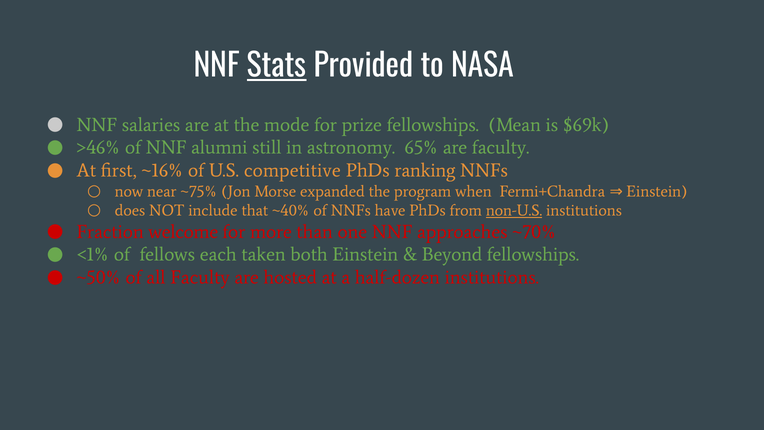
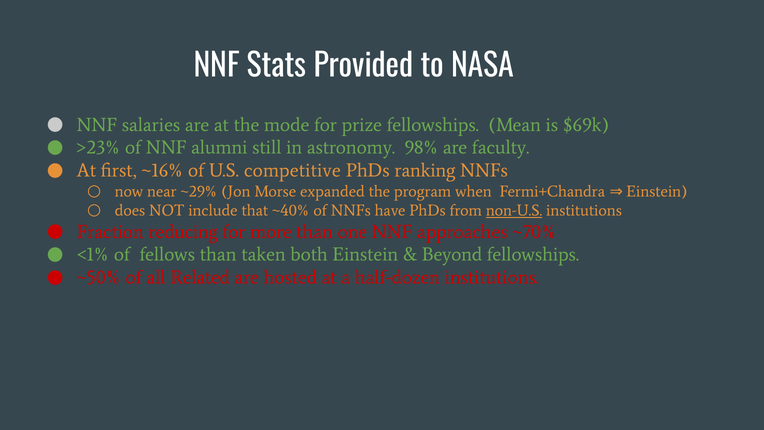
Stats underline: present -> none
>46%: >46% -> >23%
65%: 65% -> 98%
~75%: ~75% -> ~29%
welcome: welcome -> reducing
fellows each: each -> than
all Faculty: Faculty -> Related
